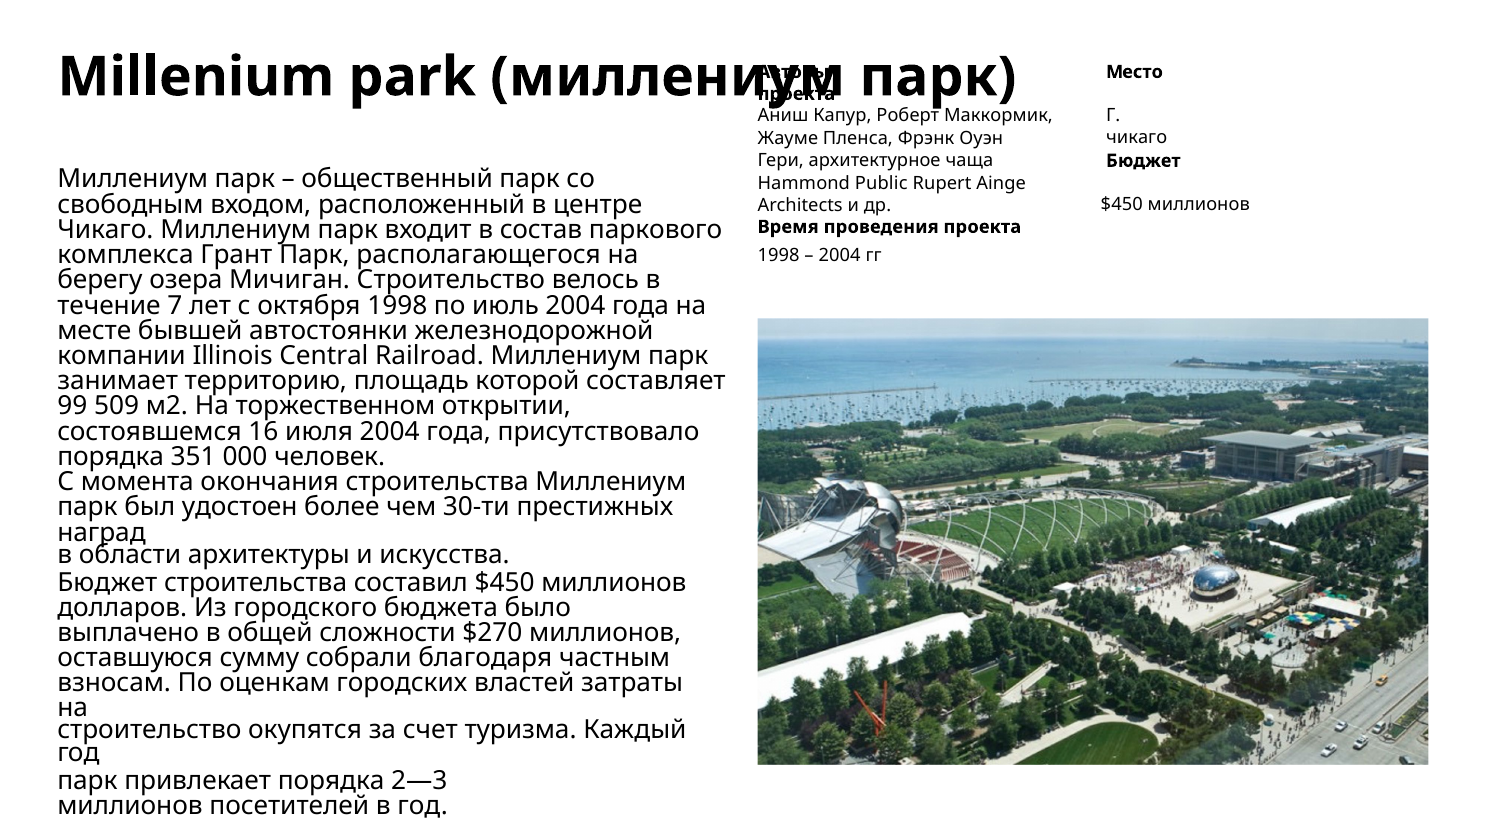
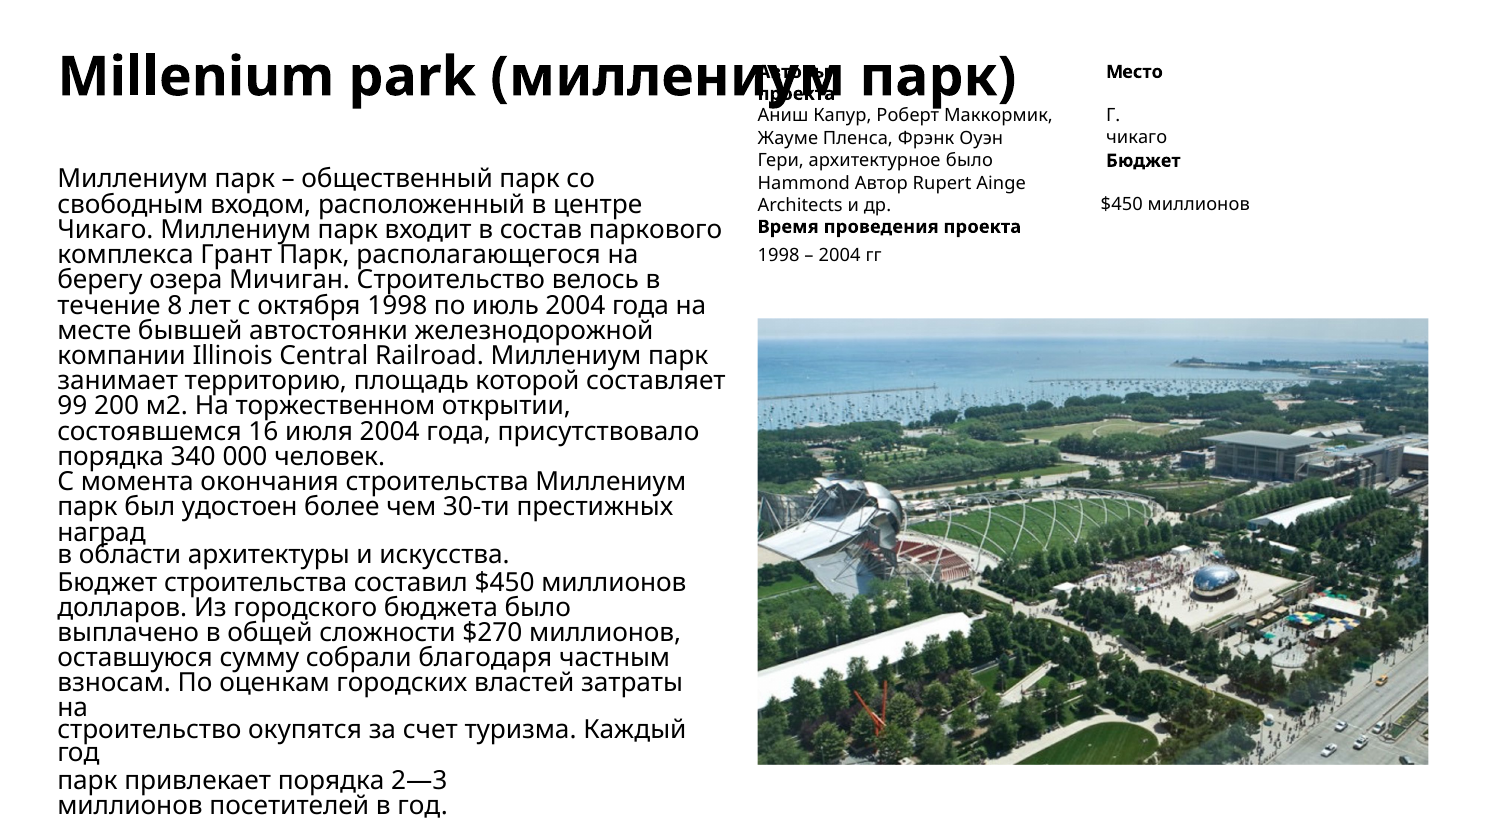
архитектурное чаща: чаща -> было
Public: Public -> Автор
7: 7 -> 8
509: 509 -> 200
351: 351 -> 340
